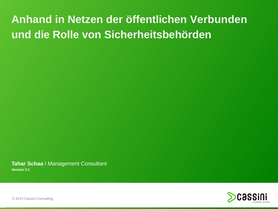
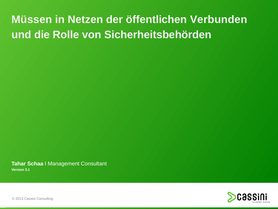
Anhand: Anhand -> Müssen
